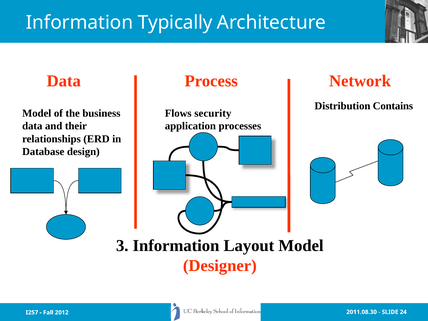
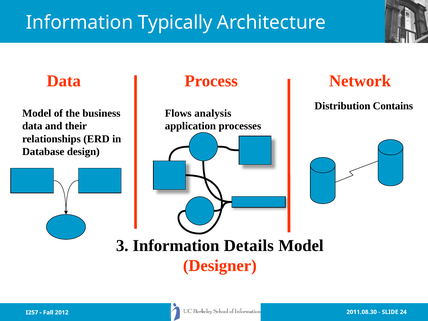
security: security -> analysis
Layout: Layout -> Details
